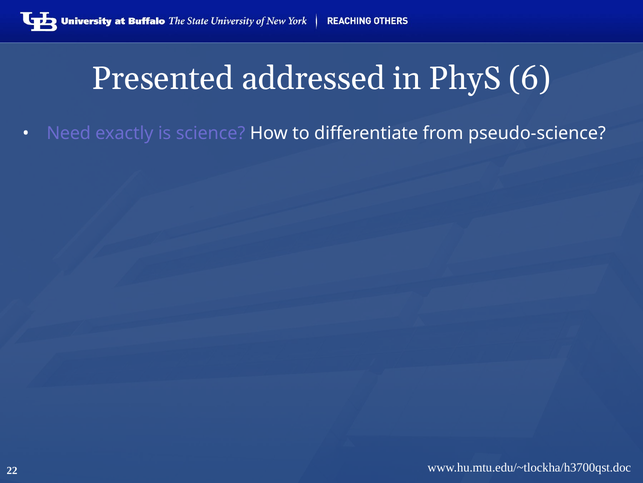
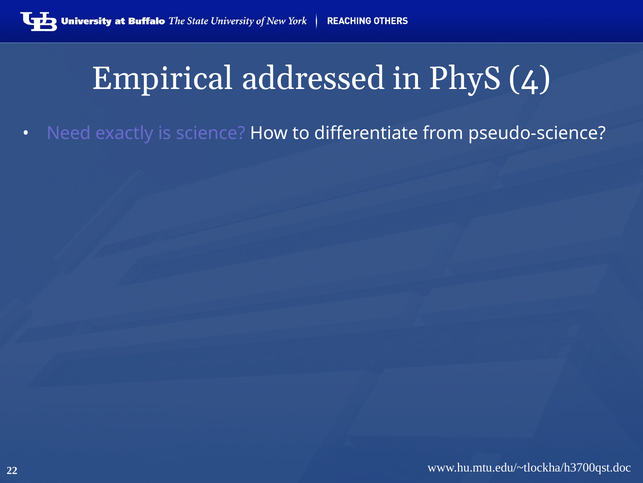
Presented: Presented -> Empirical
6: 6 -> 4
